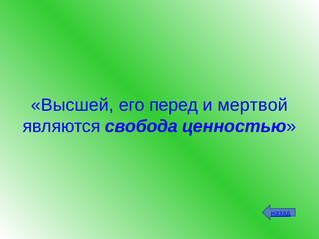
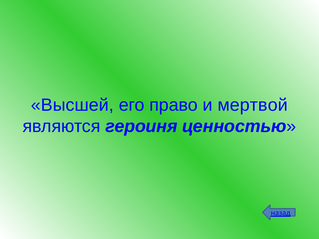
перед: перед -> право
свобода: свобода -> героиня
